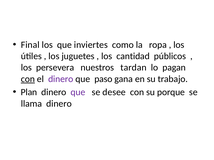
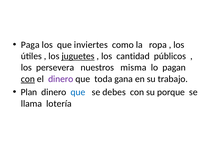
Final: Final -> Paga
juguetes underline: none -> present
tardan: tardan -> misma
paso: paso -> toda
que at (78, 92) colour: purple -> blue
desee: desee -> debes
llama dinero: dinero -> lotería
